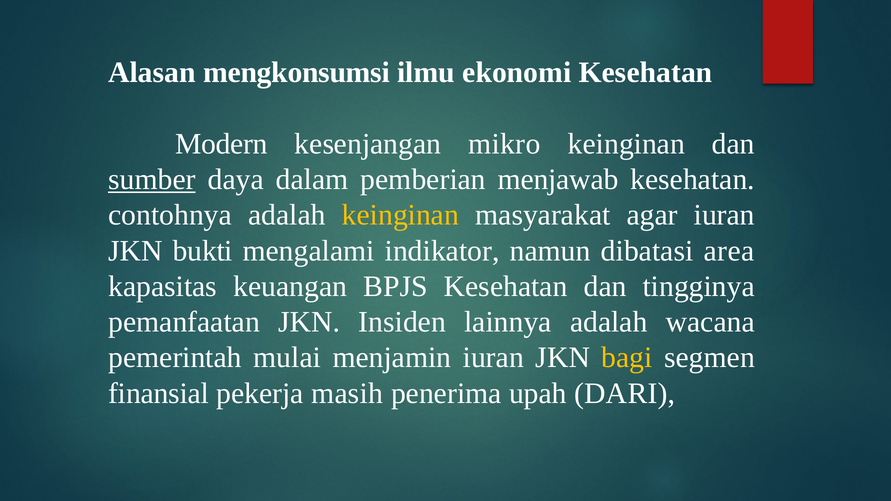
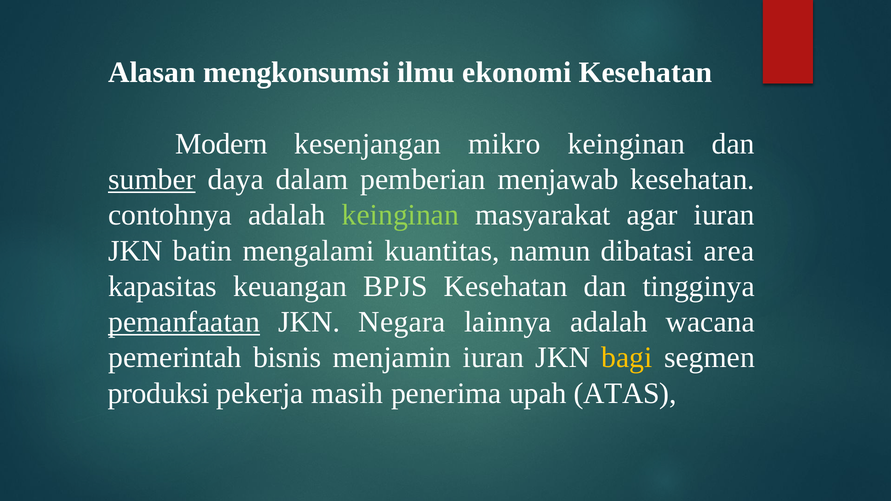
keinginan at (400, 215) colour: yellow -> light green
bukti: bukti -> batin
indikator: indikator -> kuantitas
pemanfaatan underline: none -> present
Insiden: Insiden -> Negara
mulai: mulai -> bisnis
finansial: finansial -> produksi
DARI: DARI -> ATAS
